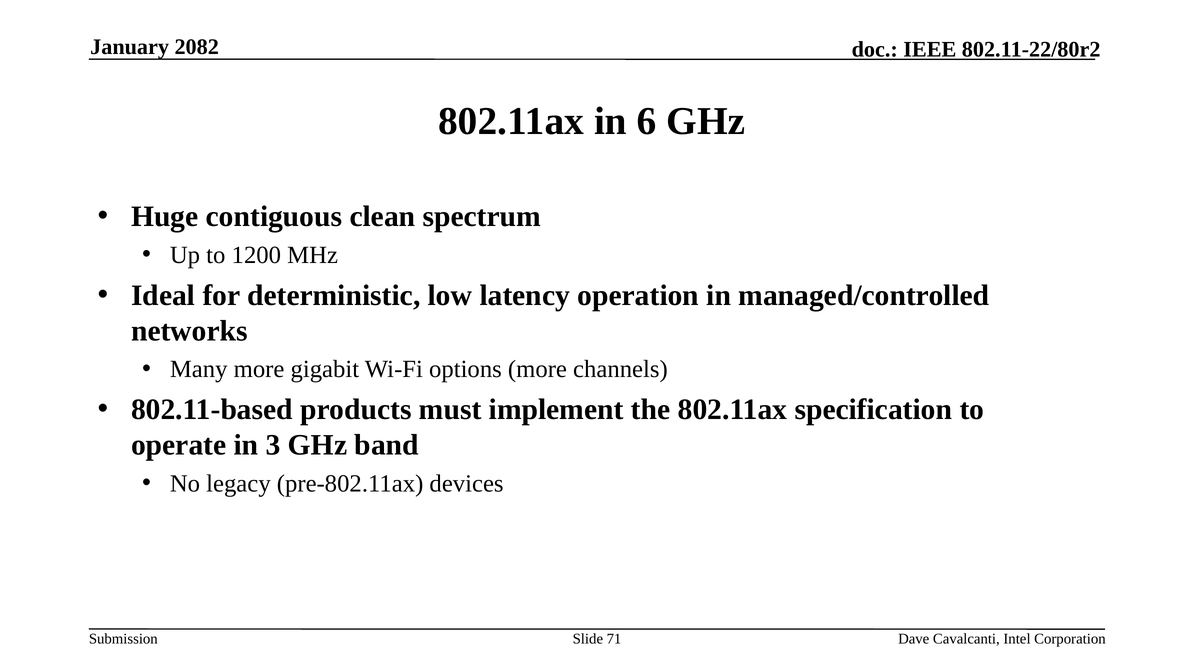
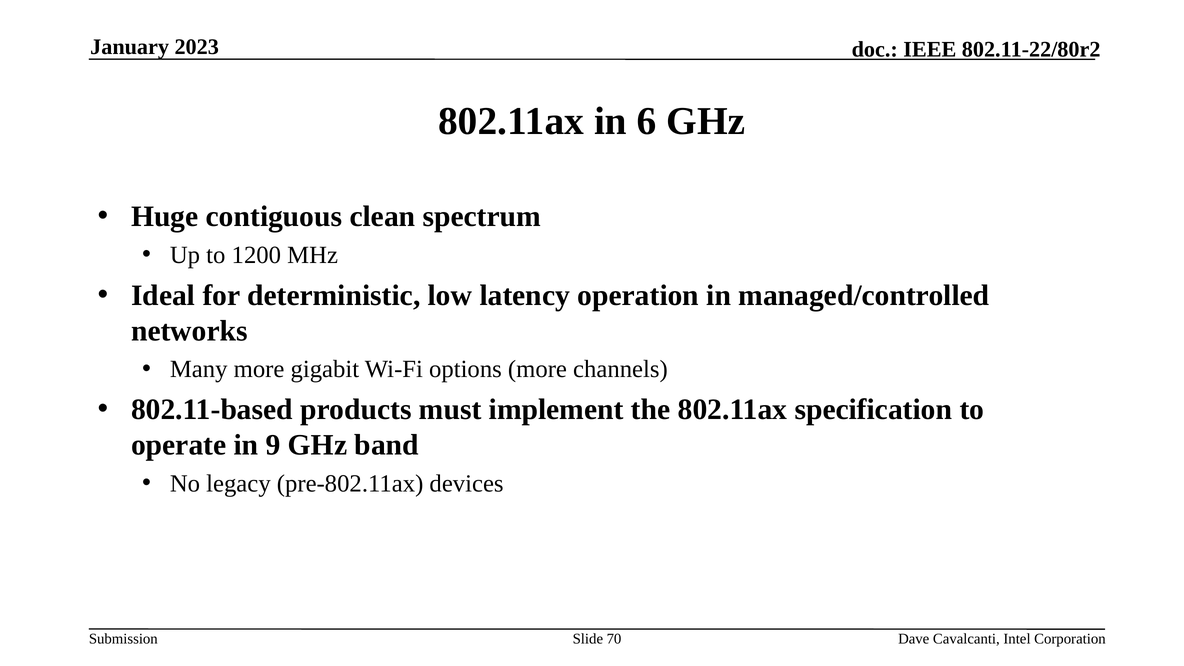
2082: 2082 -> 2023
3: 3 -> 9
71: 71 -> 70
